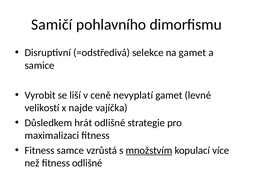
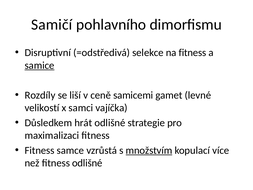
na gamet: gamet -> fitness
samice underline: none -> present
Vyrobit: Vyrobit -> Rozdíly
nevyplatí: nevyplatí -> samicemi
najde: najde -> samci
